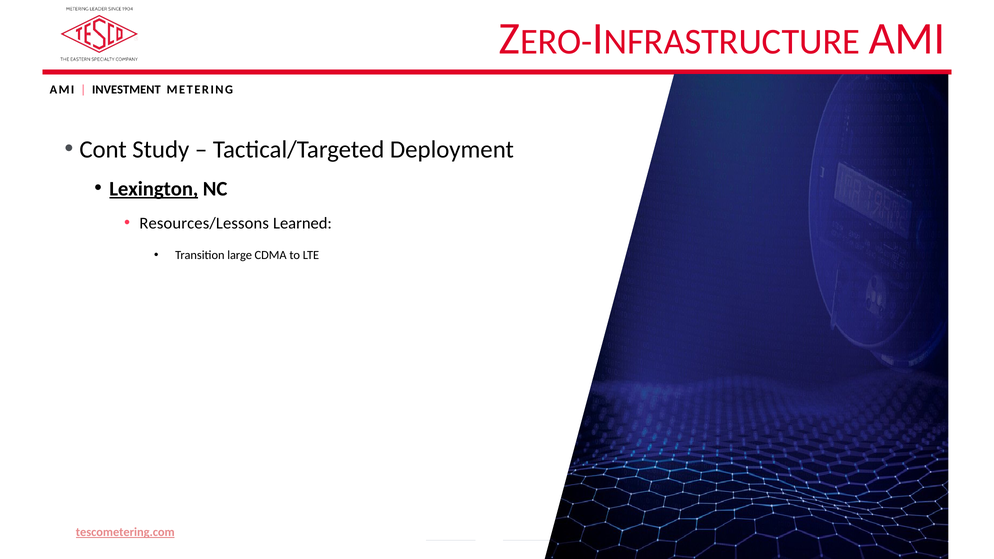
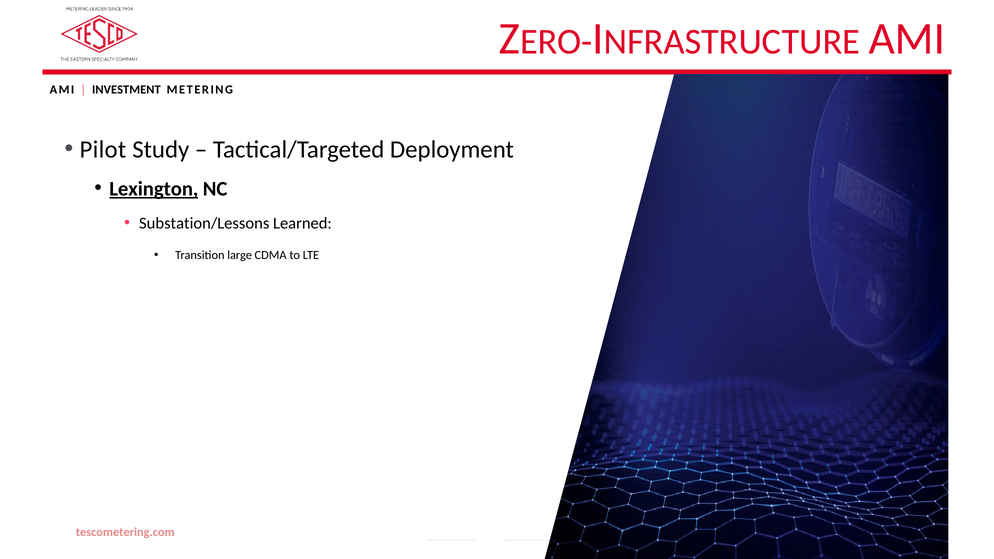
Cont: Cont -> Pilot
Resources/Lessons: Resources/Lessons -> Substation/Lessons
tescometering.com underline: present -> none
